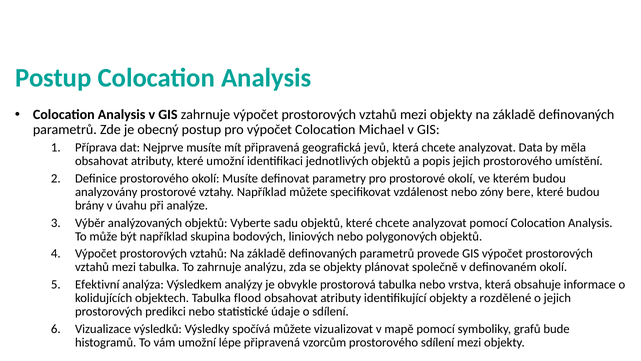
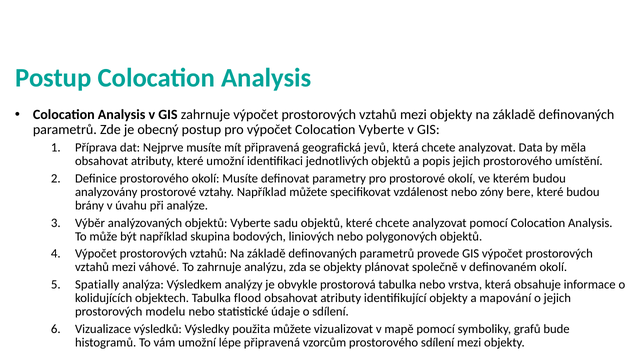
Colocation Michael: Michael -> Vyberte
mezi tabulka: tabulka -> váhové
Efektivní: Efektivní -> Spatially
rozdělené: rozdělené -> mapování
predikci: predikci -> modelu
spočívá: spočívá -> použita
